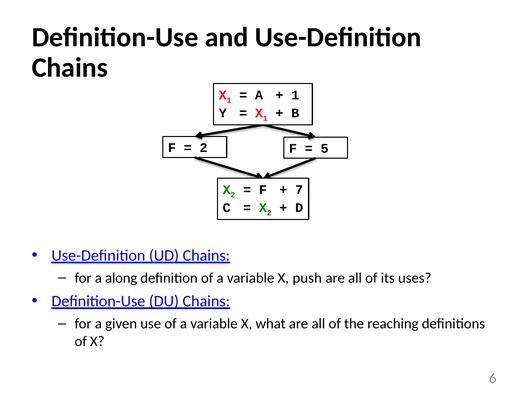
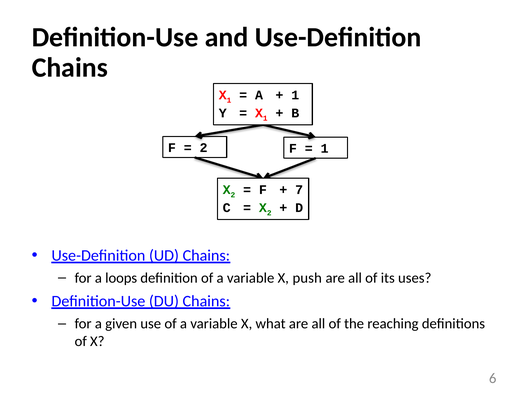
5 at (325, 148): 5 -> 1
along: along -> loops
